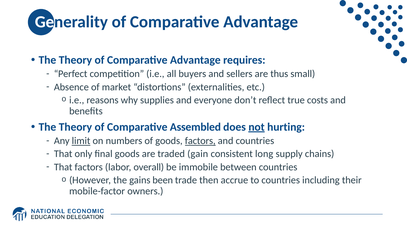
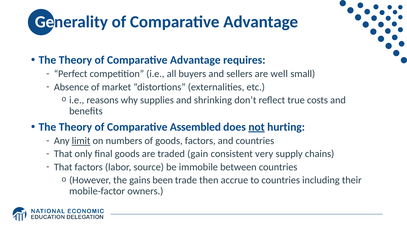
thus: thus -> well
everyone: everyone -> shrinking
factors at (200, 141) underline: present -> none
long: long -> very
overall: overall -> source
